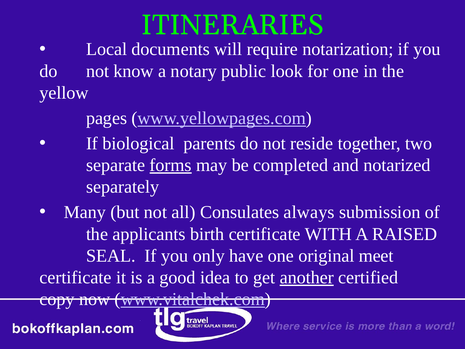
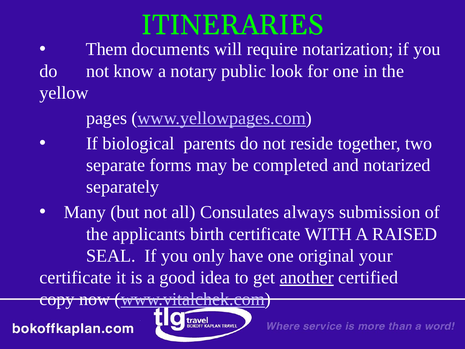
Local: Local -> Them
forms underline: present -> none
meet: meet -> your
